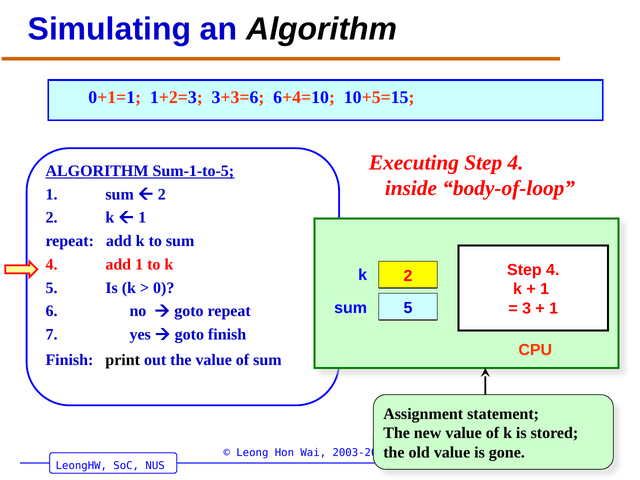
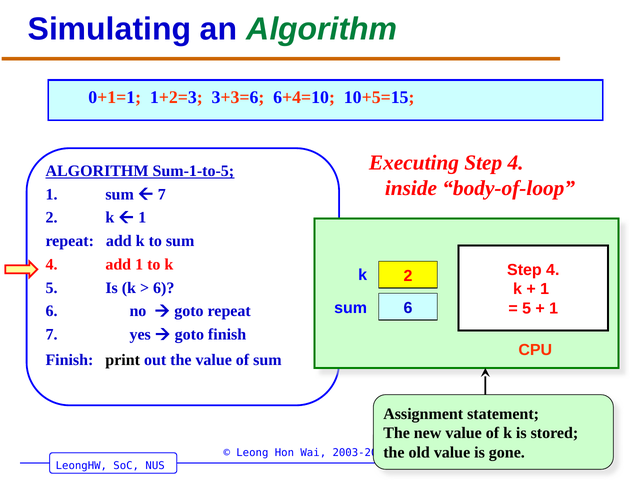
Algorithm at (322, 29) colour: black -> green
2 at (162, 194): 2 -> 7
0 at (164, 288): 0 -> 6
sum 5: 5 -> 6
3 at (527, 308): 3 -> 5
